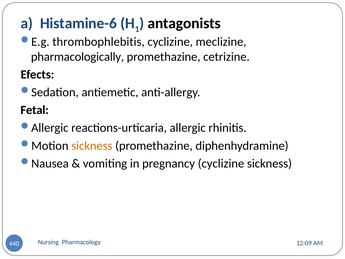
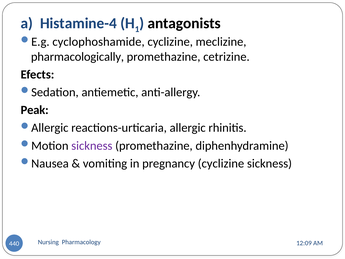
Histamine-6: Histamine-6 -> Histamine-4
thrombophlebitis: thrombophlebitis -> cyclophoshamide
Fetal: Fetal -> Peak
sickness at (92, 146) colour: orange -> purple
